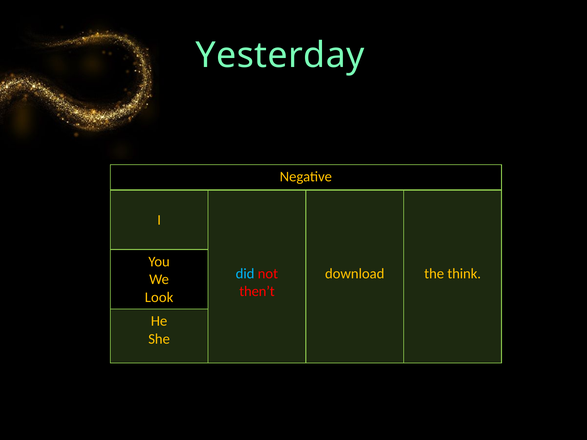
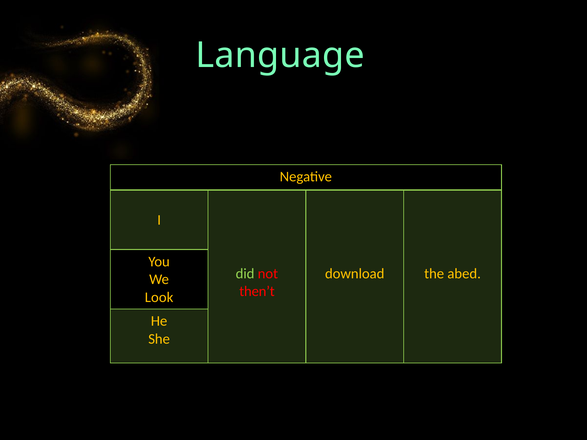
Yesterday: Yesterday -> Language
did colour: light blue -> light green
think: think -> abed
